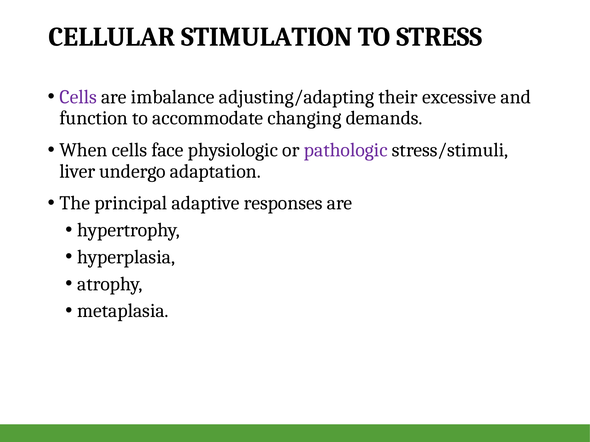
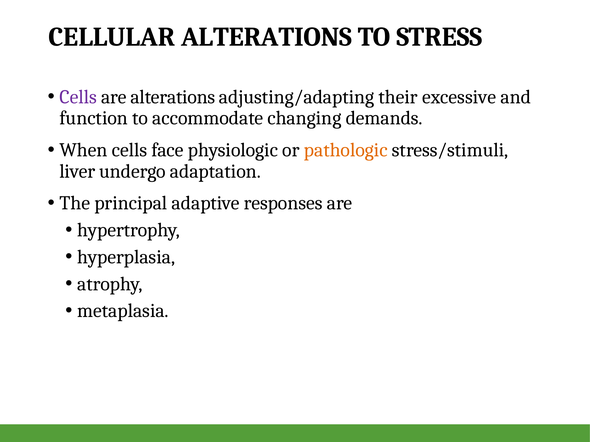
CELLULAR STIMULATION: STIMULATION -> ALTERATIONS
are imbalance: imbalance -> alterations
pathologic colour: purple -> orange
